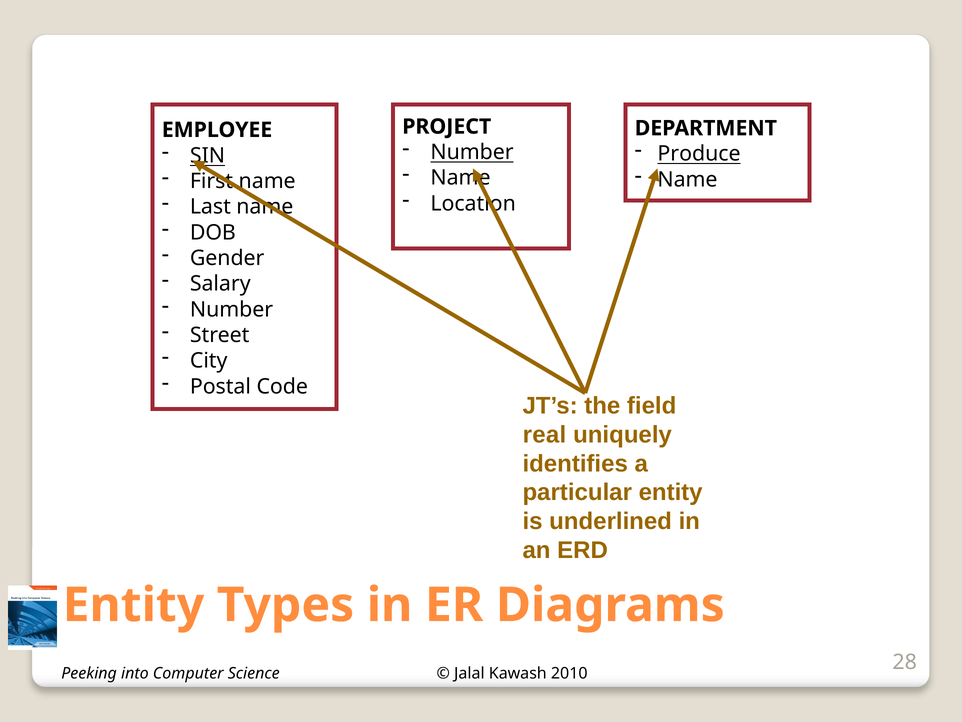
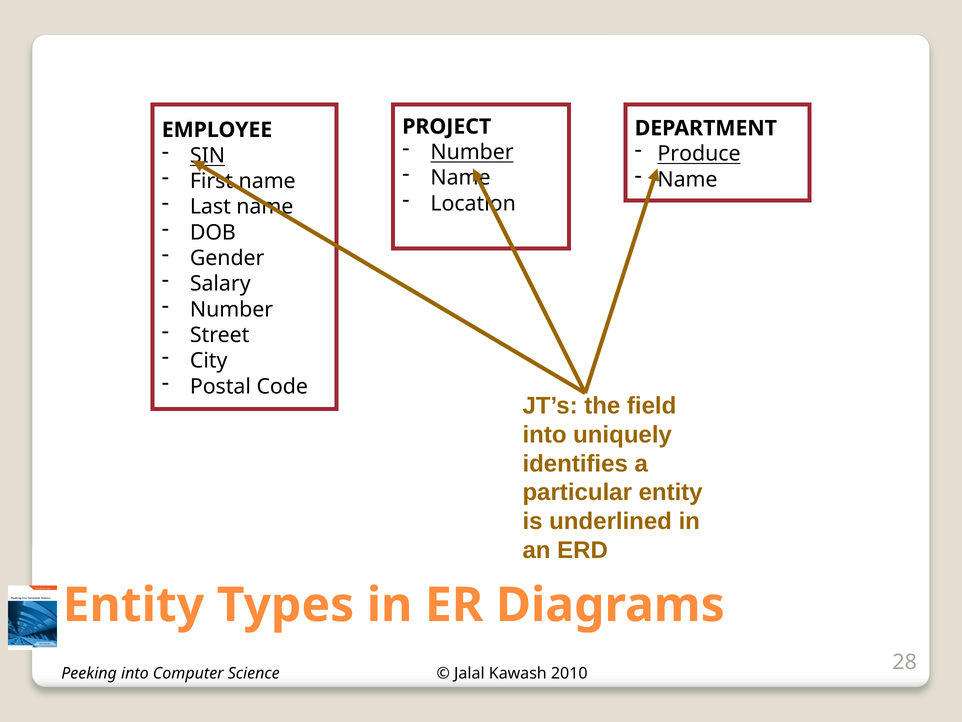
real at (544, 434): real -> into
